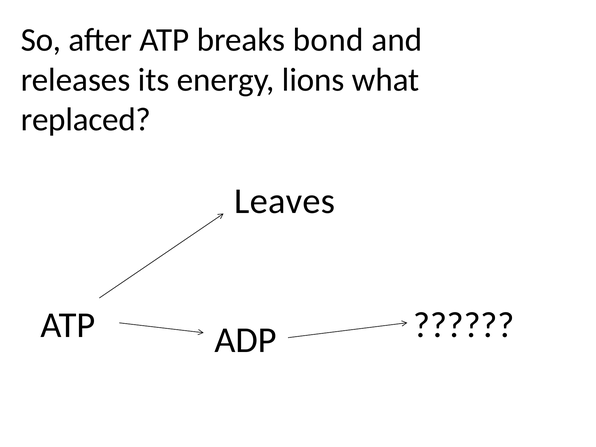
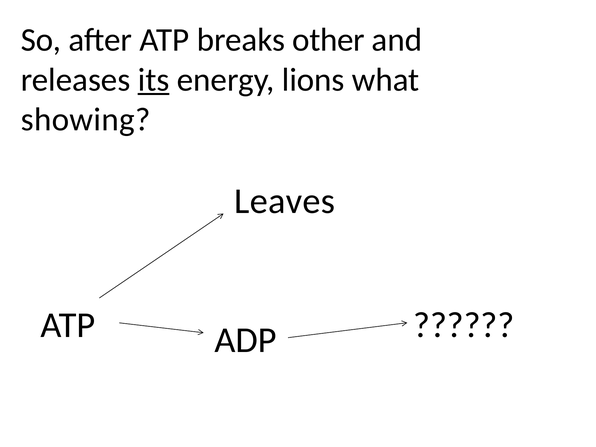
bond: bond -> other
its underline: none -> present
replaced: replaced -> showing
